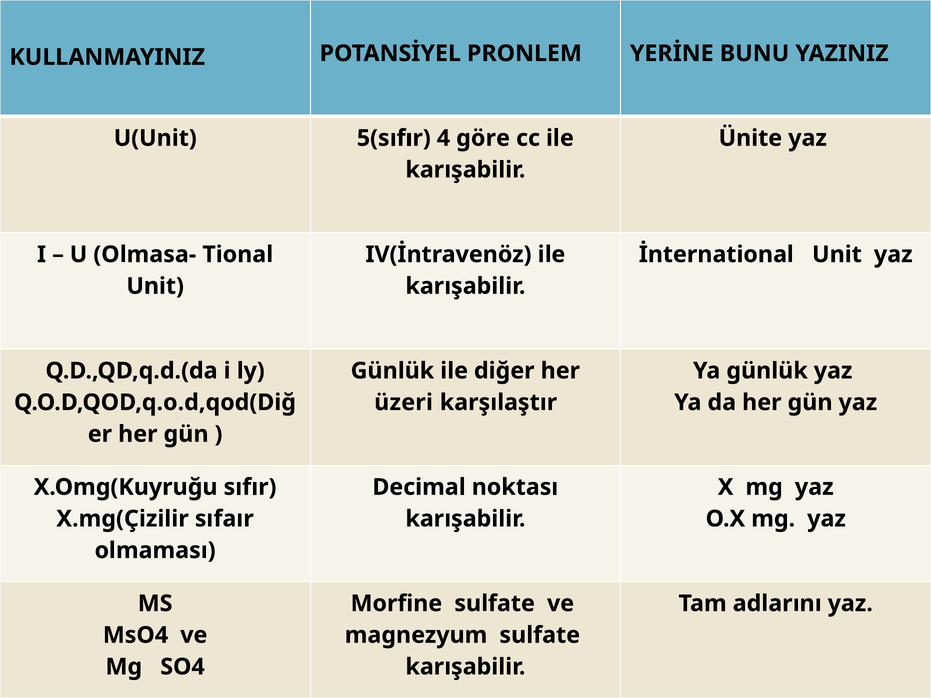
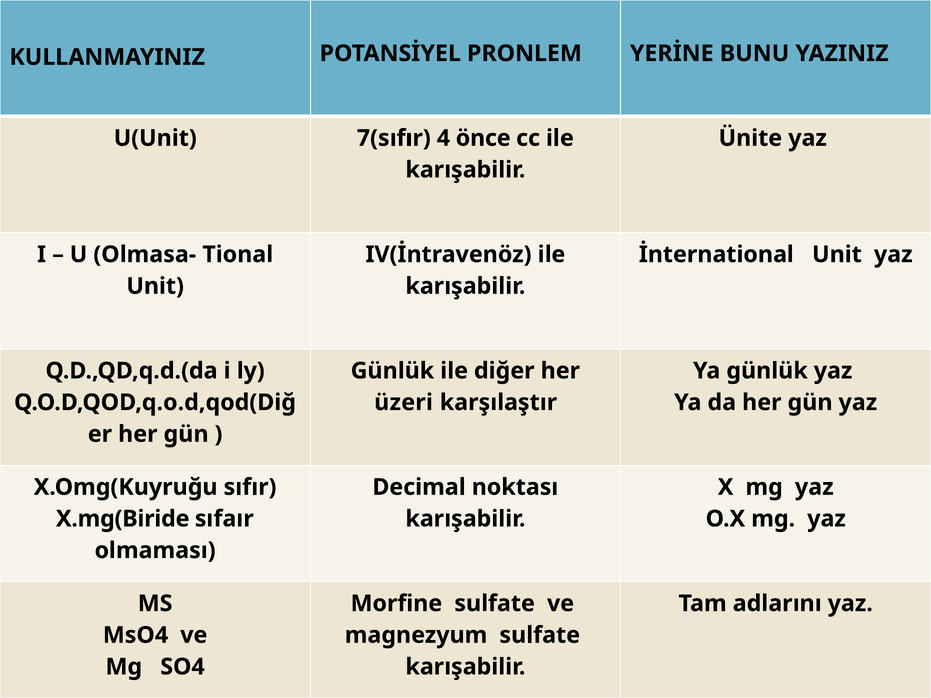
5(sıfır: 5(sıfır -> 7(sıfır
göre: göre -> önce
X.mg(Çizilir: X.mg(Çizilir -> X.mg(Biride
